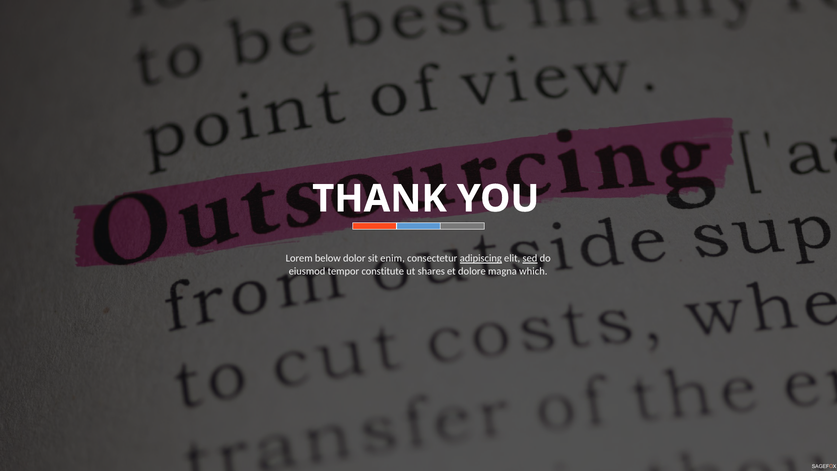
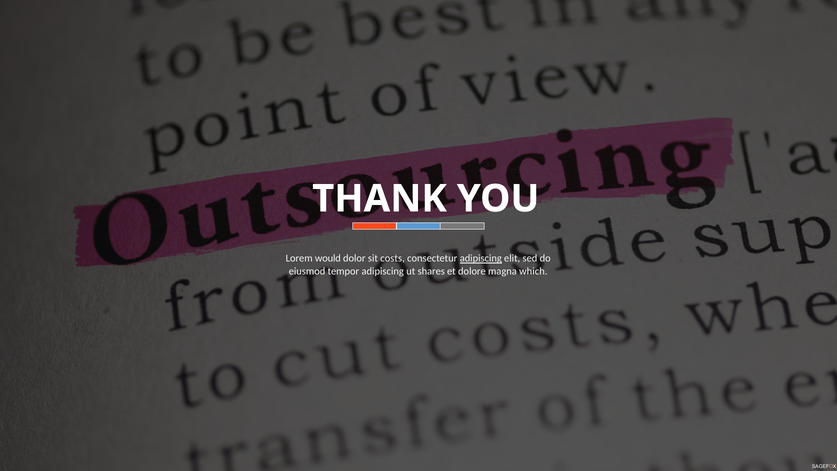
below: below -> would
enim: enim -> costs
sed underline: present -> none
tempor constitute: constitute -> adipiscing
